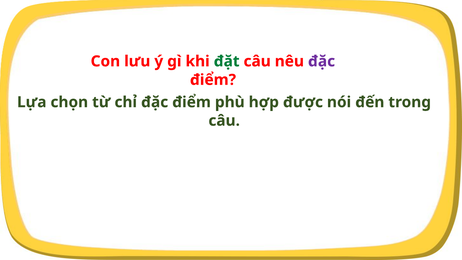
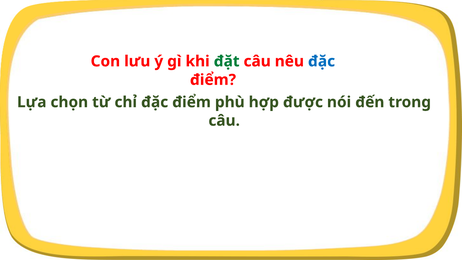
đặc at (322, 61) colour: purple -> blue
